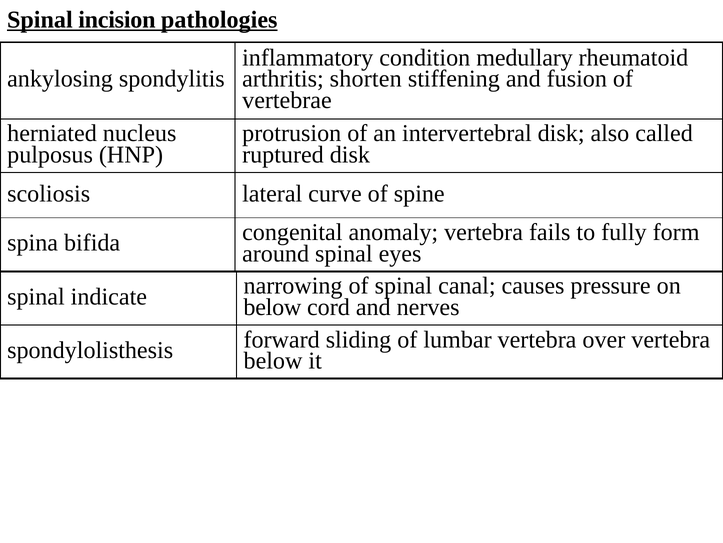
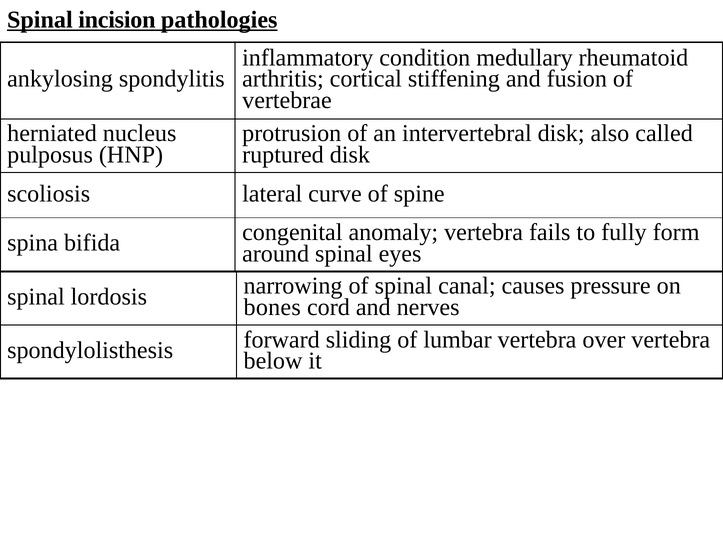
shorten: shorten -> cortical
indicate: indicate -> lordosis
below at (272, 307): below -> bones
